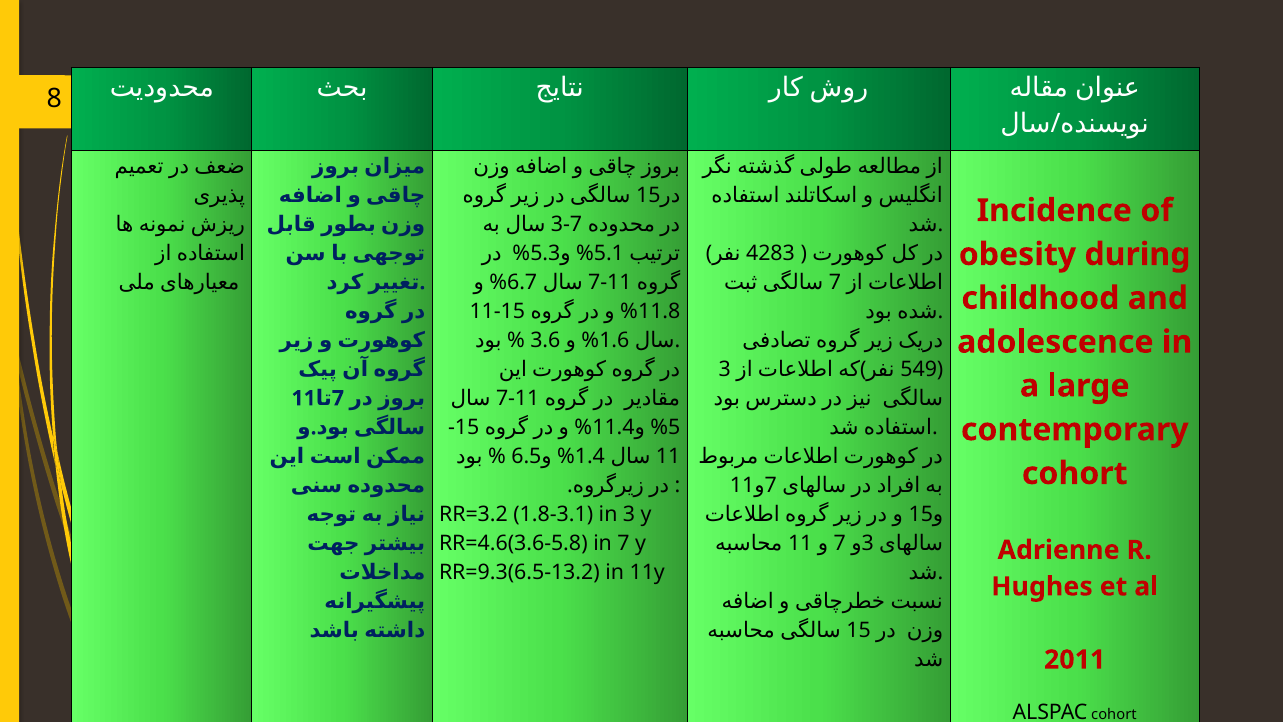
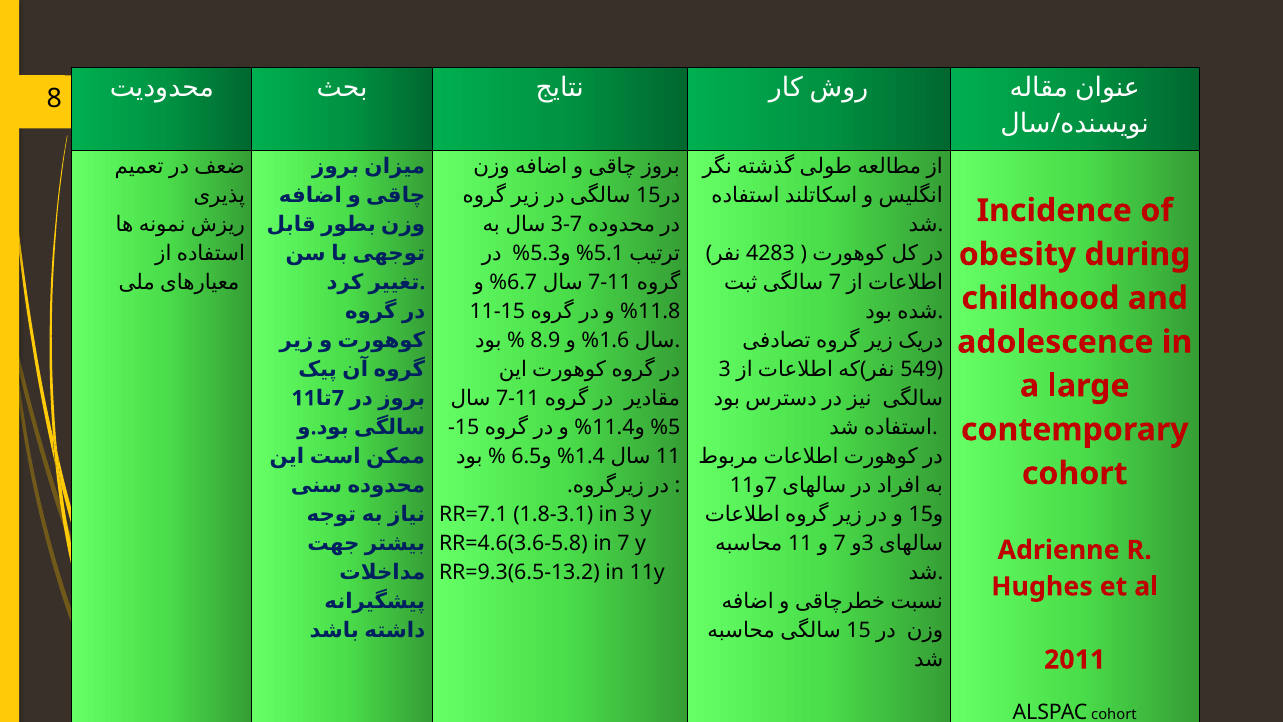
3.6: 3.6 -> 8.9
RR=3.2: RR=3.2 -> RR=7.1
